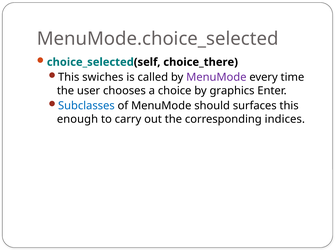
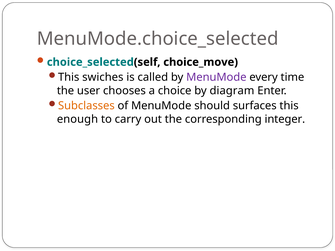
choice_there: choice_there -> choice_move
graphics: graphics -> diagram
Subclasses colour: blue -> orange
indices: indices -> integer
